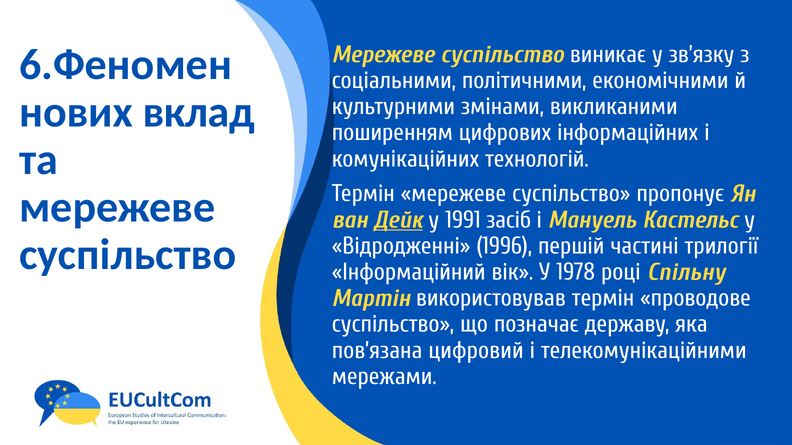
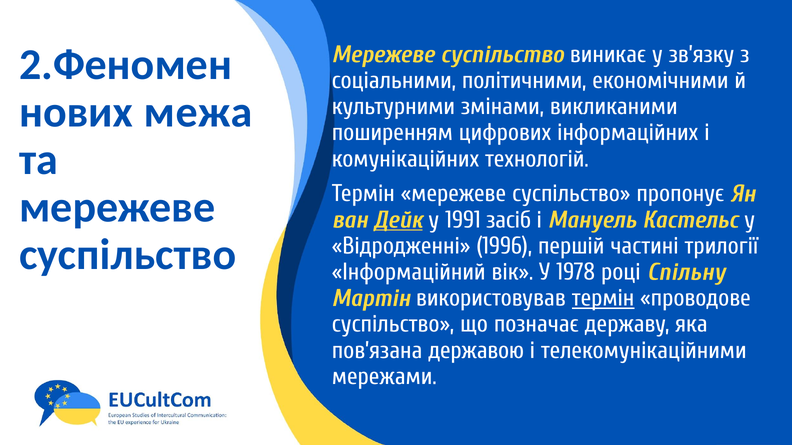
6.Феномен: 6.Феномен -> 2.Феномен
вклад: вклад -> межа
термін at (603, 298) underline: none -> present
цифровий: цифровий -> державою
